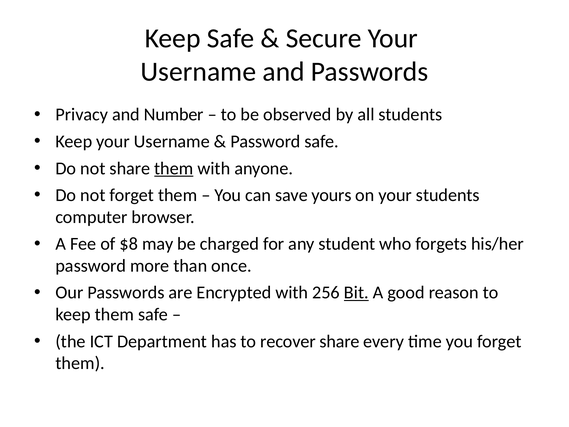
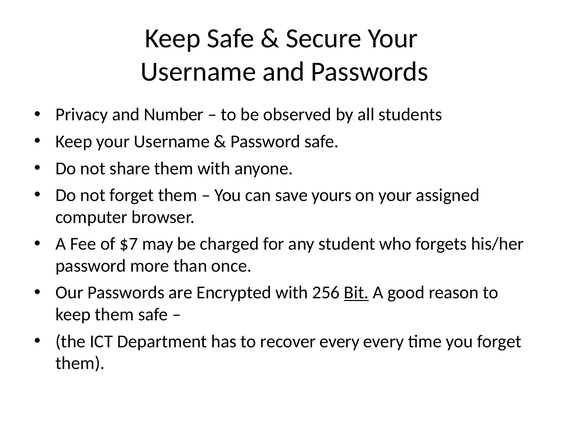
them at (174, 168) underline: present -> none
your students: students -> assigned
$8: $8 -> $7
recover share: share -> every
